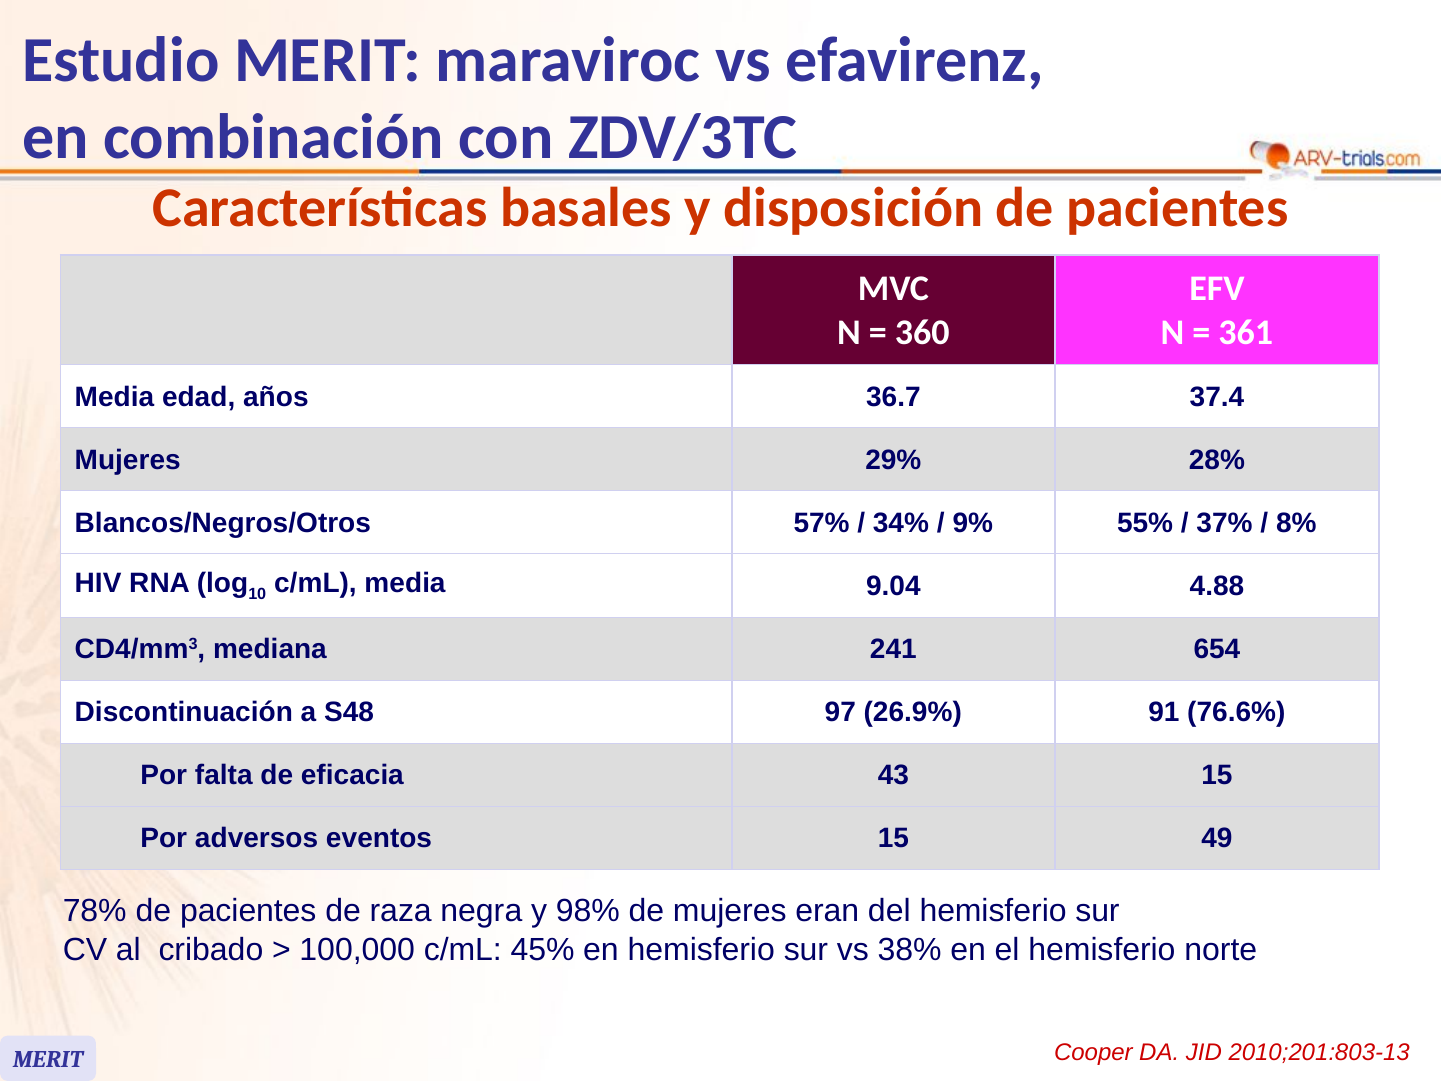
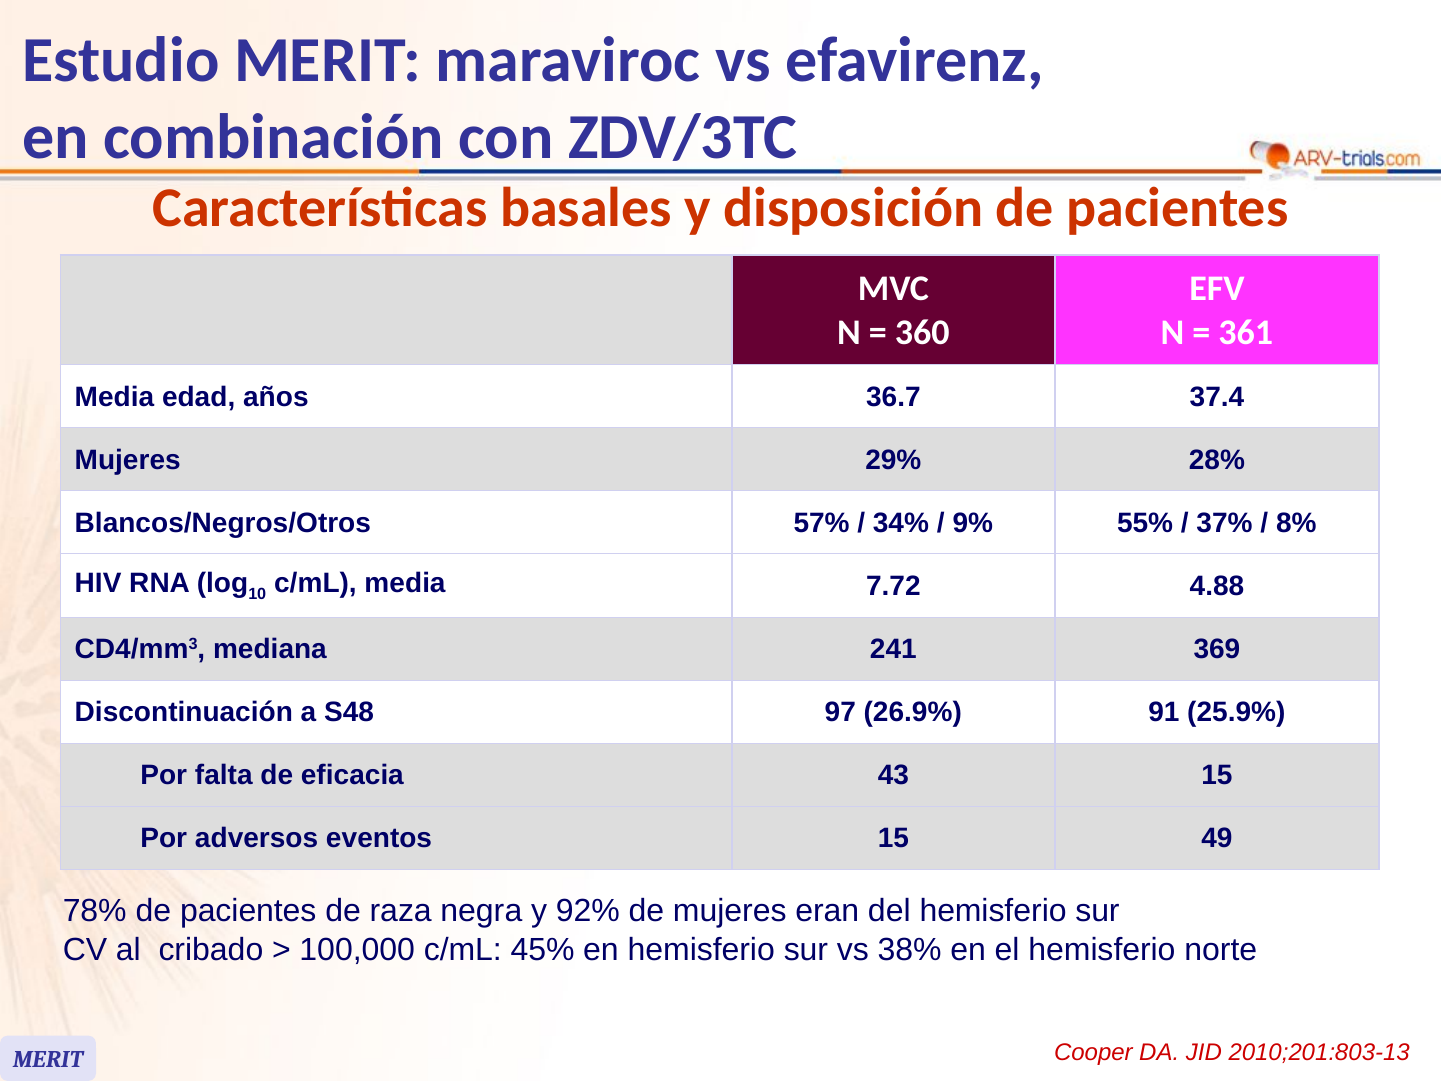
9.04: 9.04 -> 7.72
654: 654 -> 369
76.6%: 76.6% -> 25.9%
98%: 98% -> 92%
